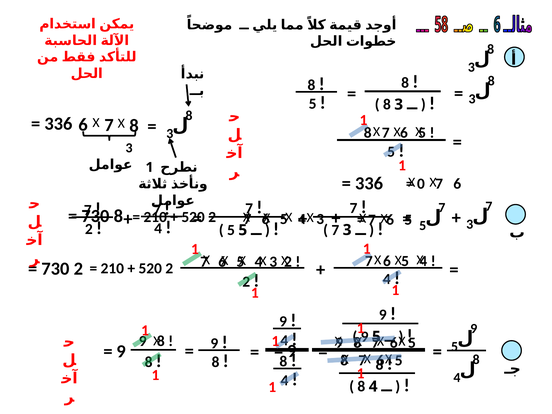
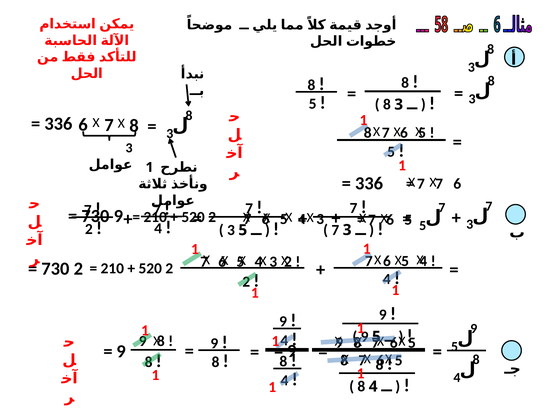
0 at (421, 184): 0 -> 7
8 at (118, 216): 8 -> 9
5 at (231, 230): 5 -> 3
